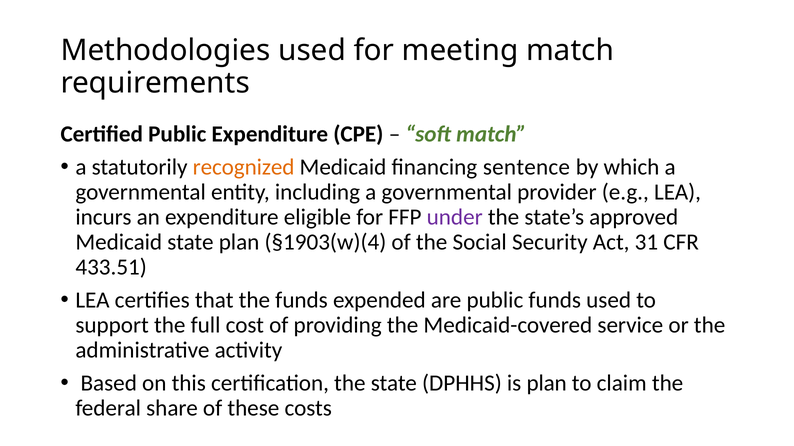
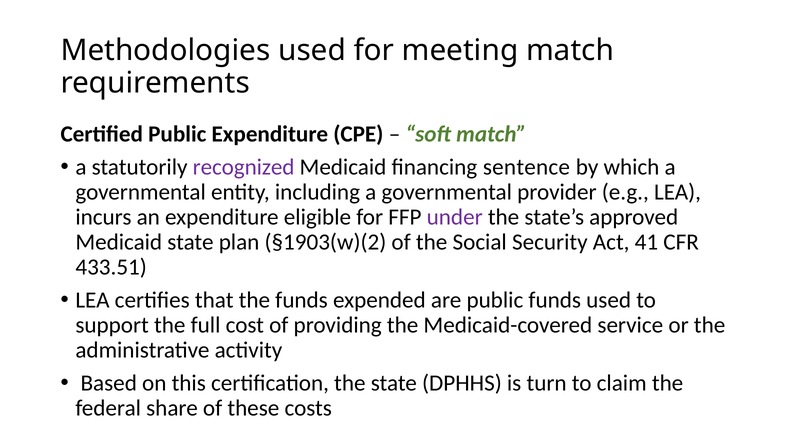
recognized colour: orange -> purple
§1903(w)(4: §1903(w)(4 -> §1903(w)(2
31: 31 -> 41
is plan: plan -> turn
